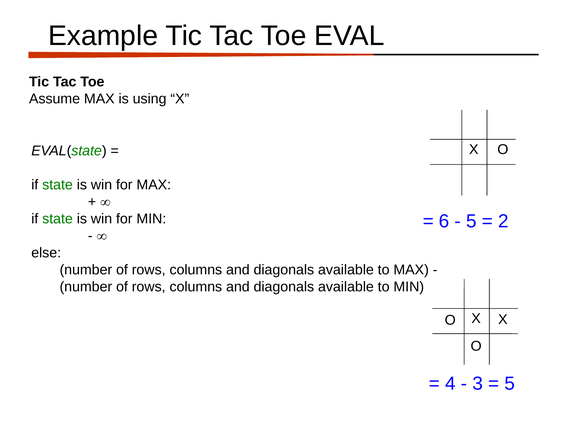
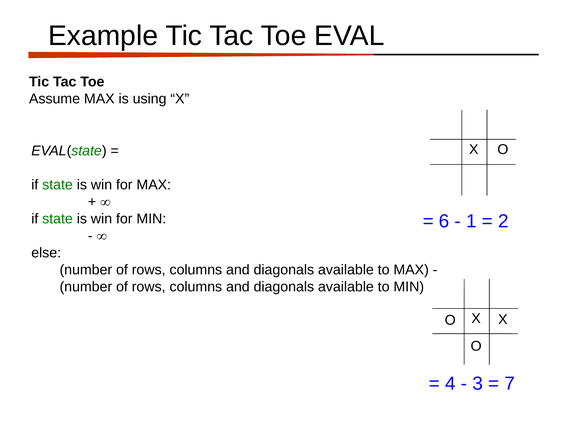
5 at (471, 221): 5 -> 1
5 at (510, 383): 5 -> 7
